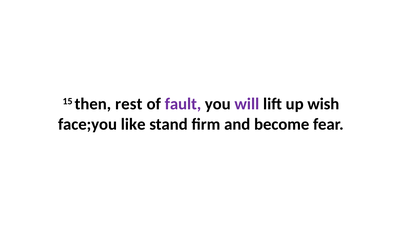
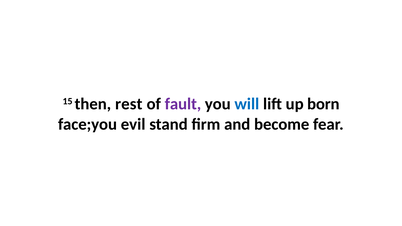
will colour: purple -> blue
wish: wish -> born
like: like -> evil
